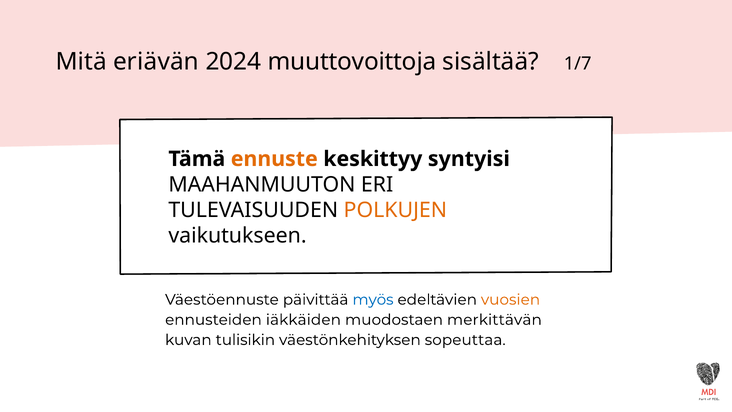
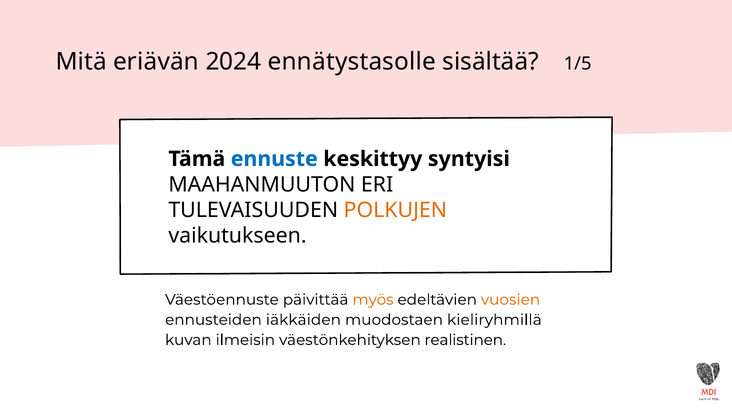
muuttovoittoja: muuttovoittoja -> ennätystasolle
1/7: 1/7 -> 1/5
ennuste colour: orange -> blue
myös colour: blue -> orange
merkittävän: merkittävän -> kieliryhmillä
tulisikin: tulisikin -> ilmeisin
sopeuttaa: sopeuttaa -> realistinen
